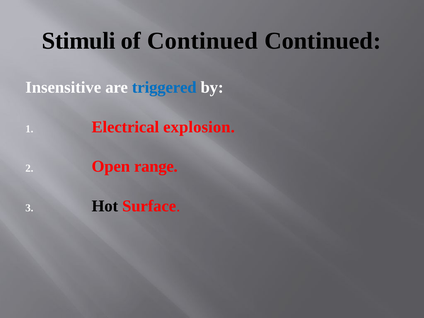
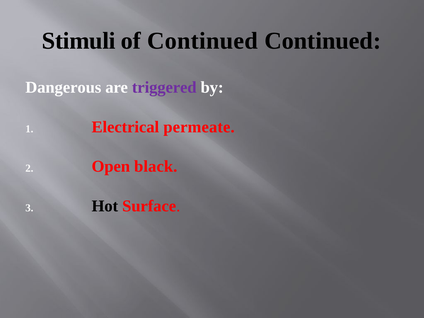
Insensitive: Insensitive -> Dangerous
triggered colour: blue -> purple
explosion: explosion -> permeate
range: range -> black
